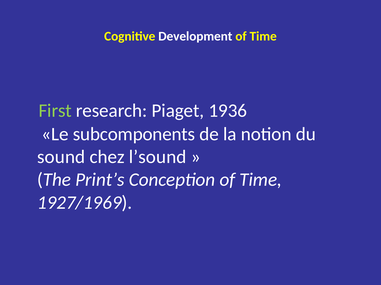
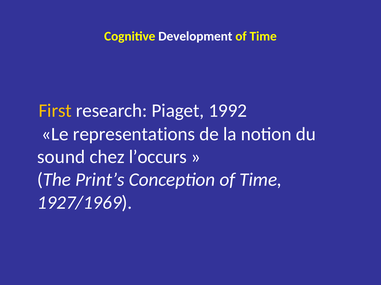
First colour: light green -> yellow
1936: 1936 -> 1992
subcomponents: subcomponents -> representations
l’sound: l’sound -> l’occurs
